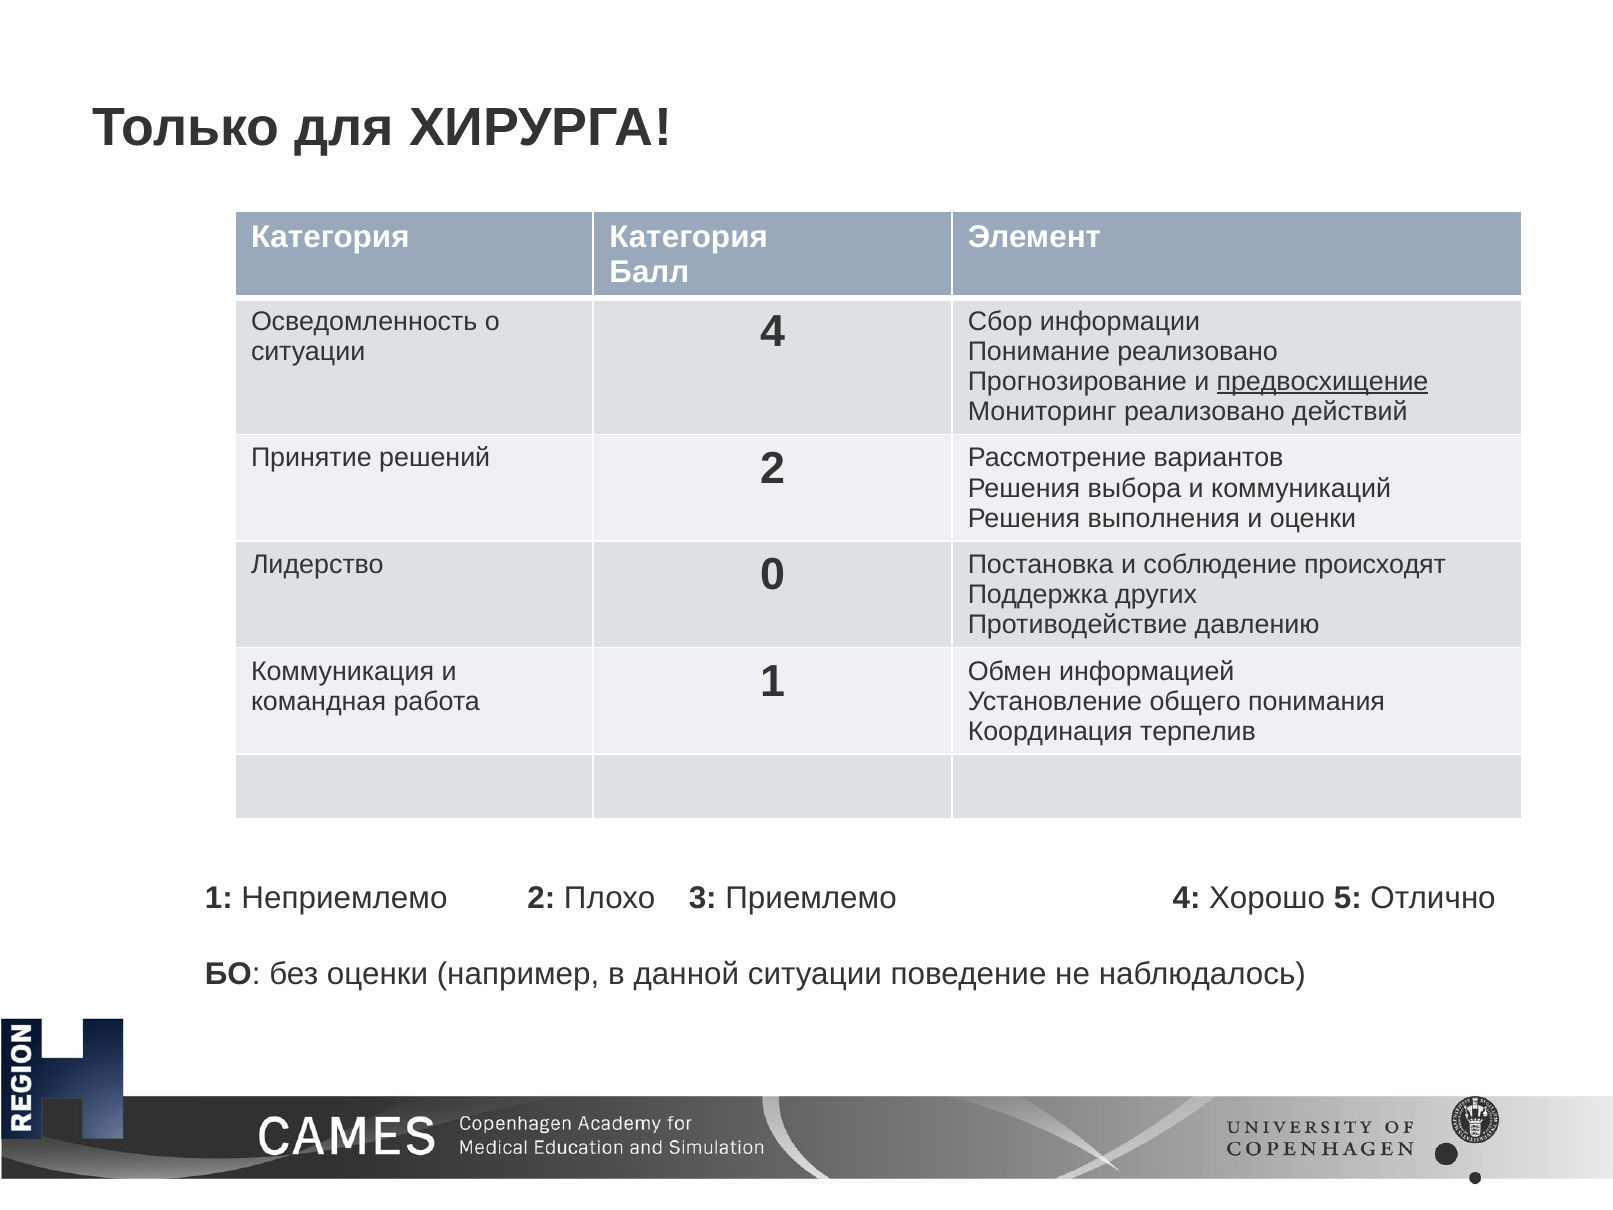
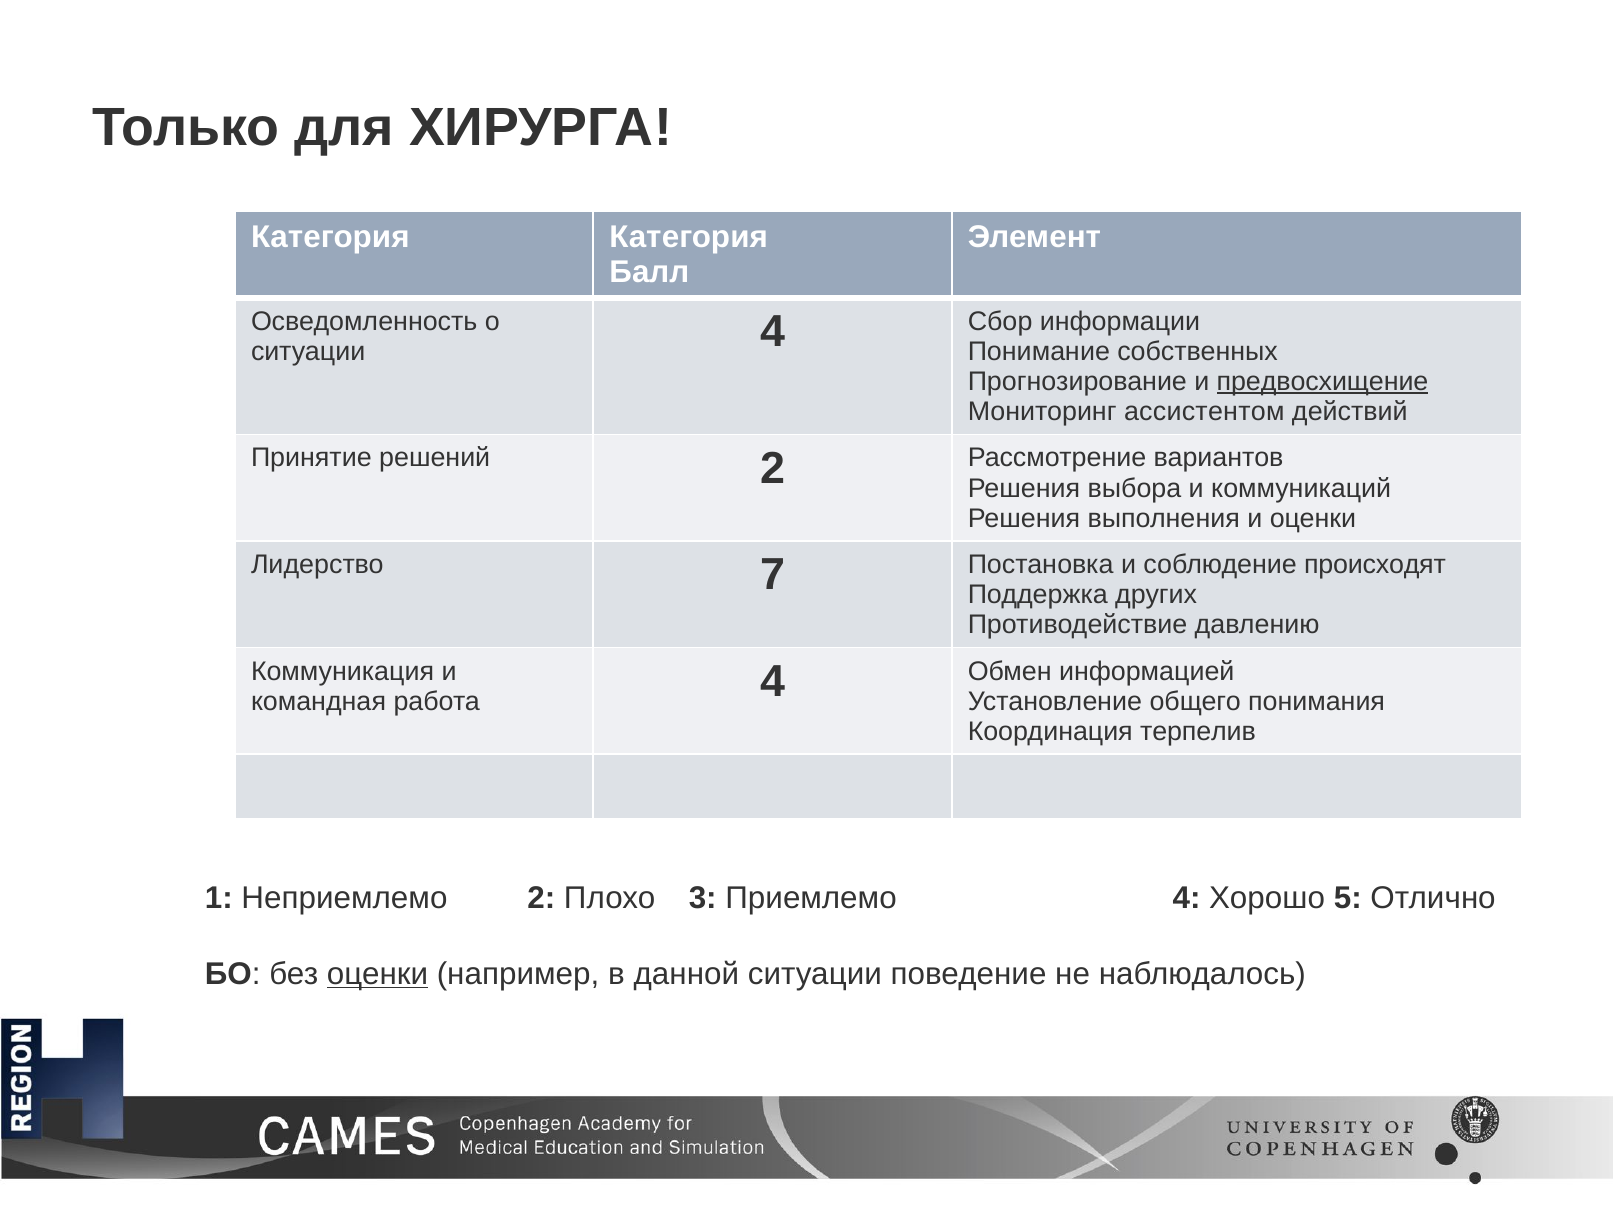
Понимание реализовано: реализовано -> собственных
Мониторинг реализовано: реализовано -> ассистентом
0: 0 -> 7
работа 1: 1 -> 4
оценки at (377, 974) underline: none -> present
